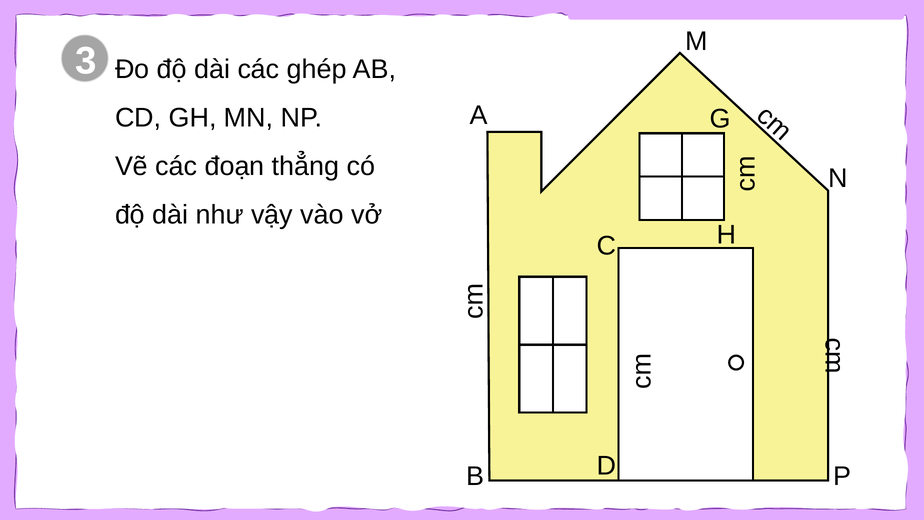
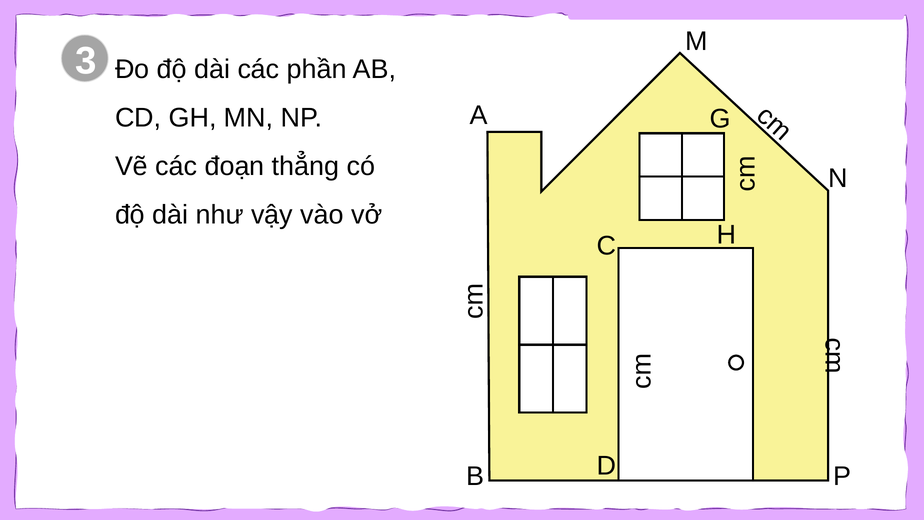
ghép: ghép -> phần
